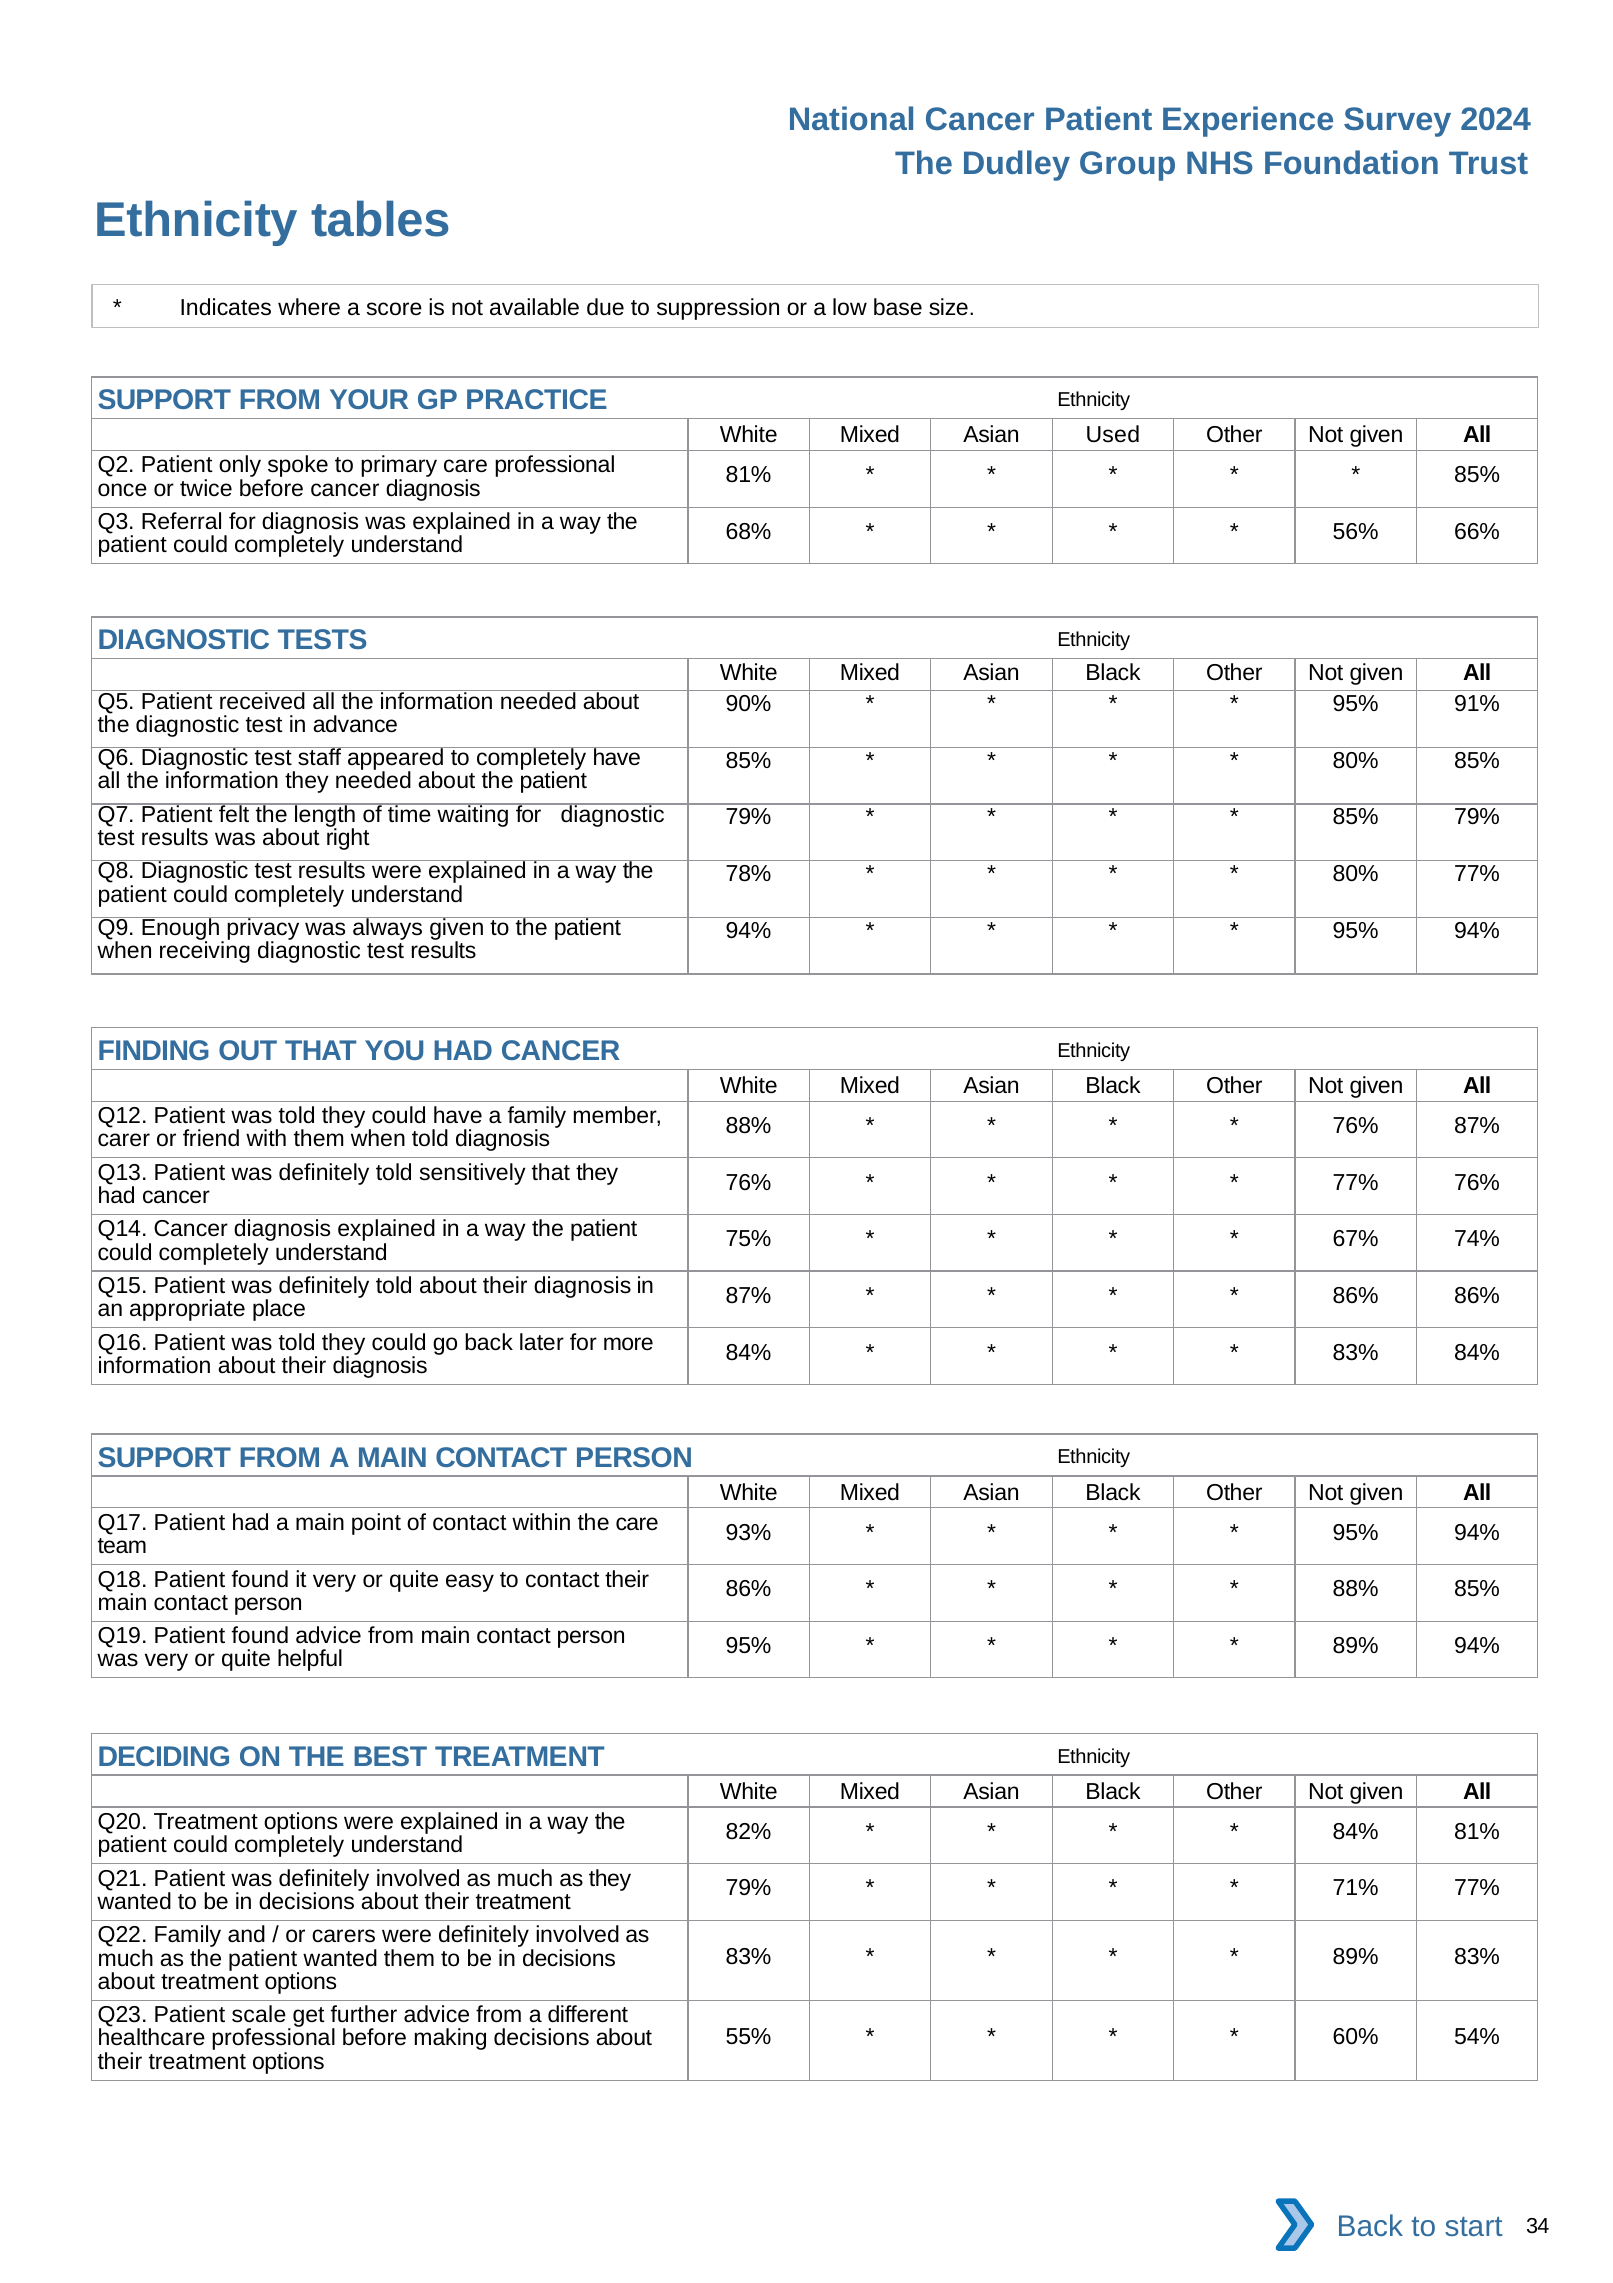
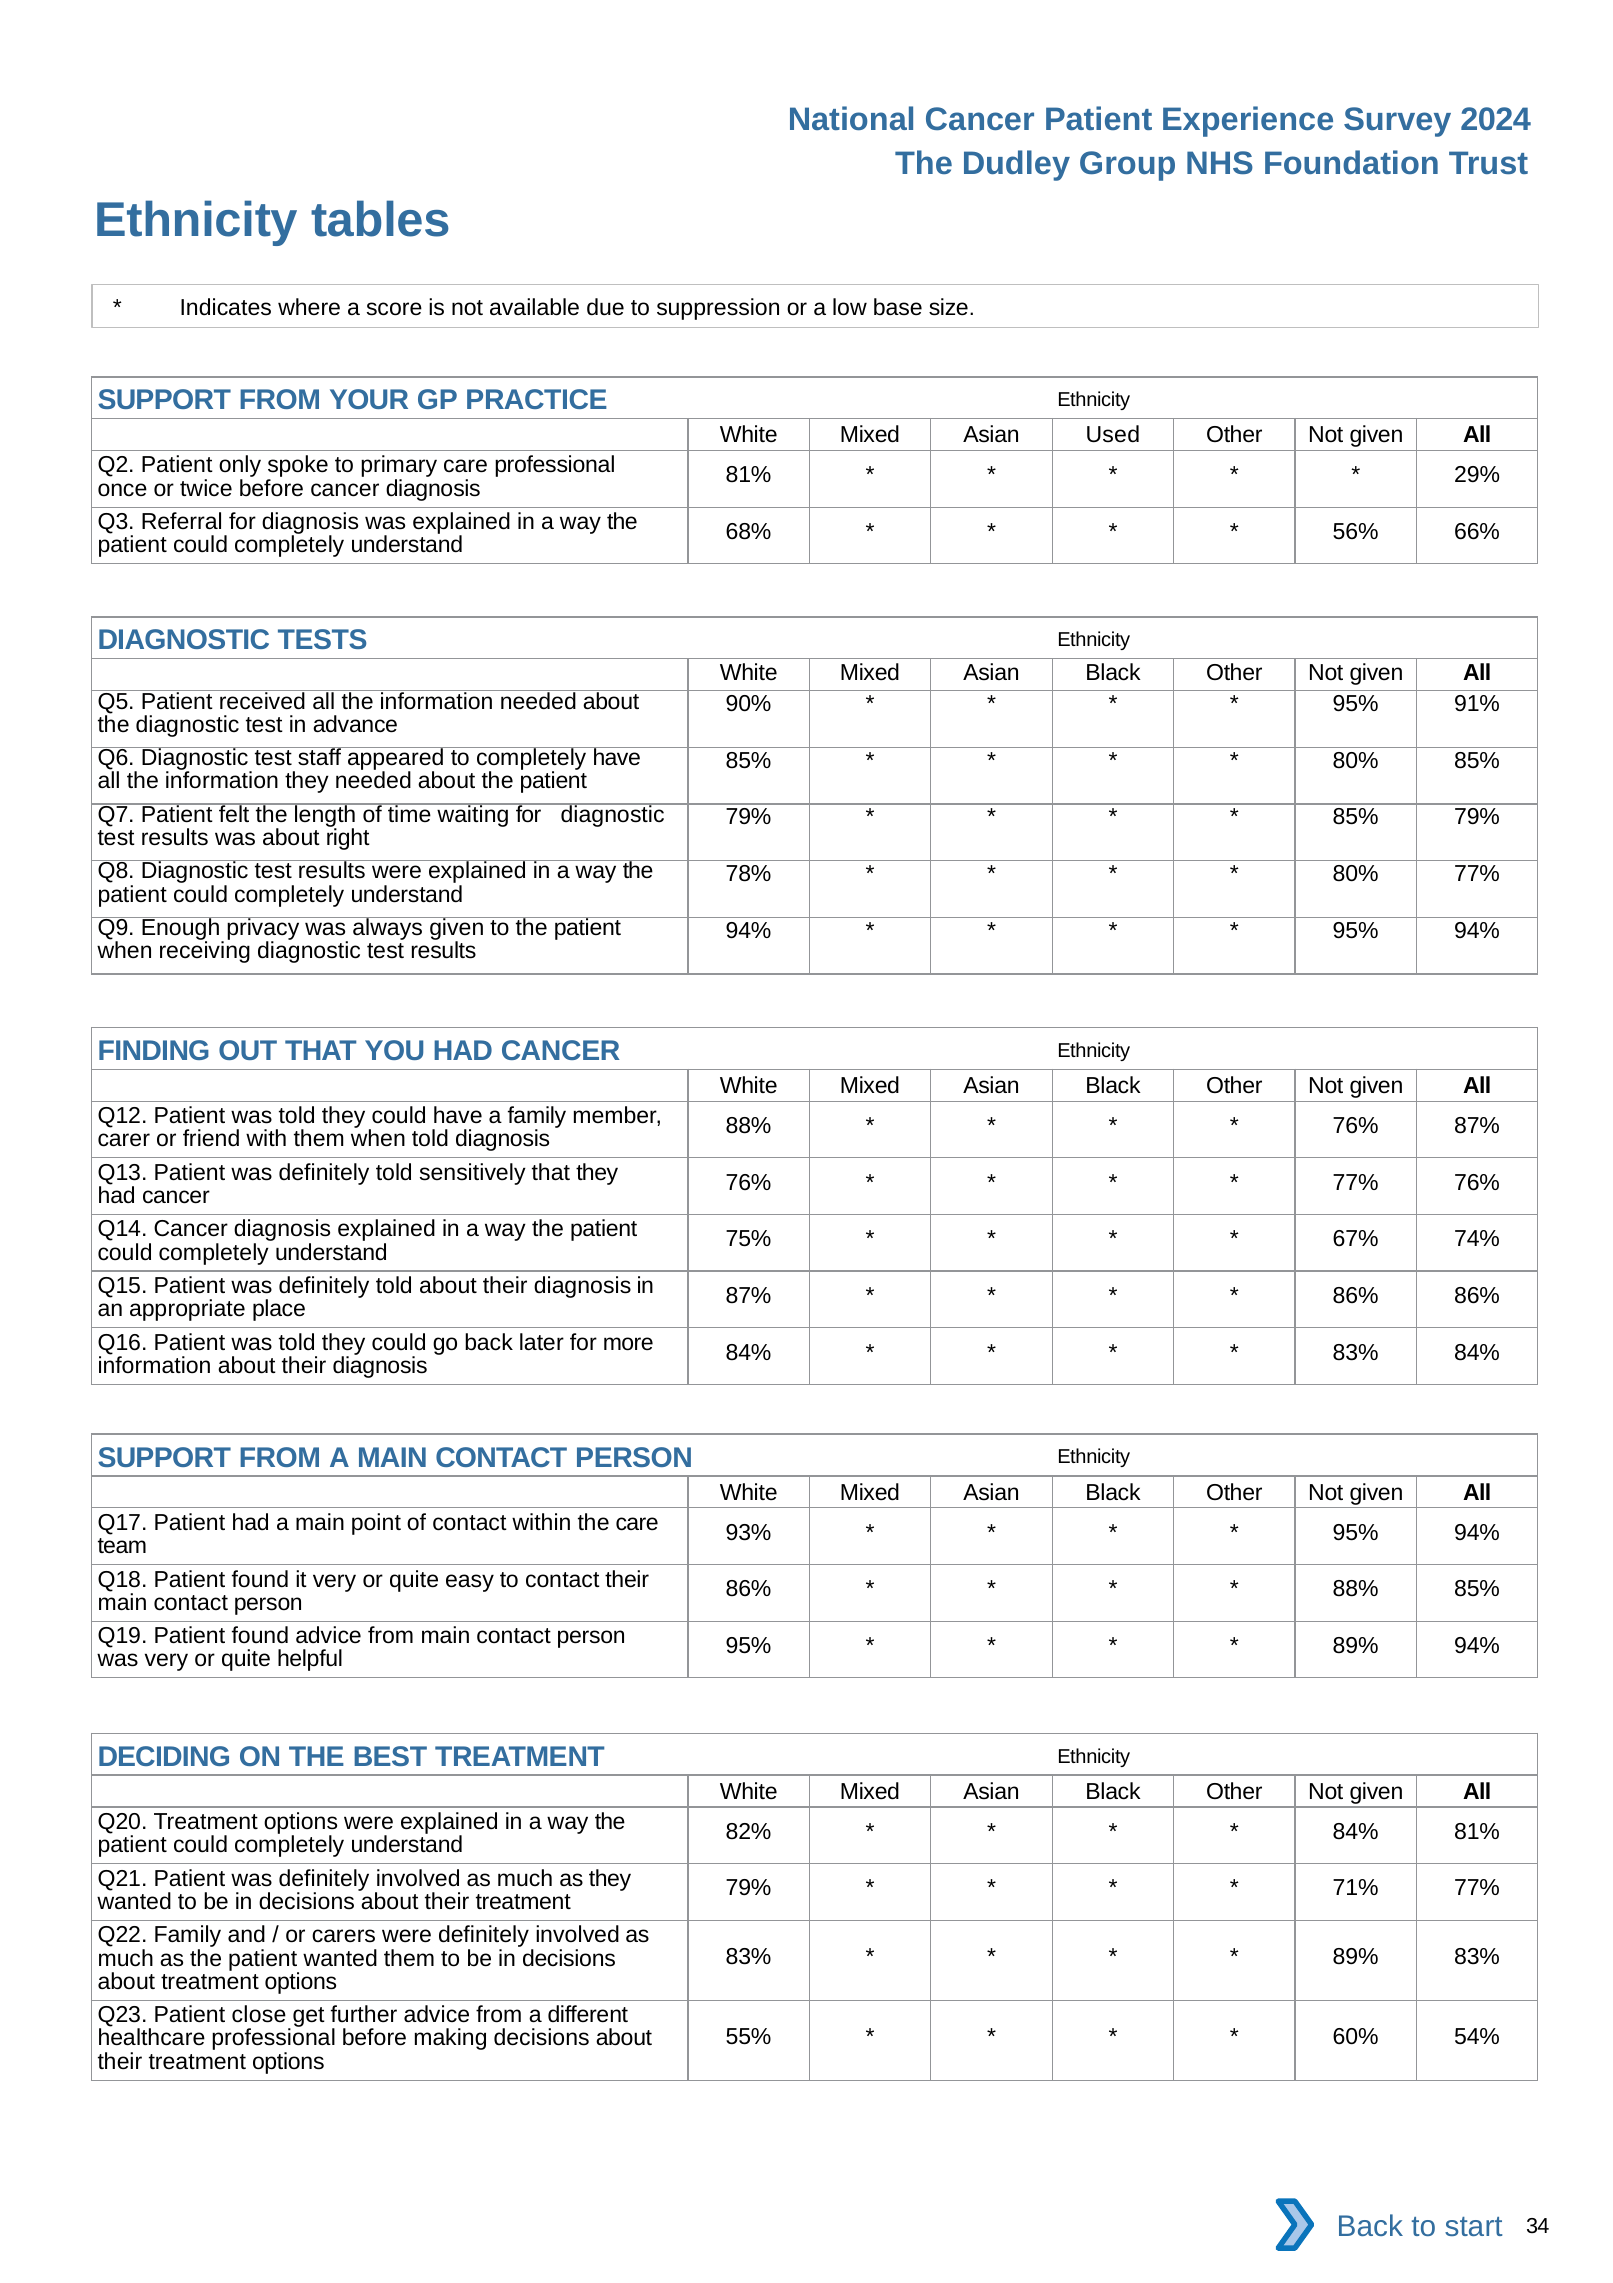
85% at (1477, 475): 85% -> 29%
scale: scale -> close
